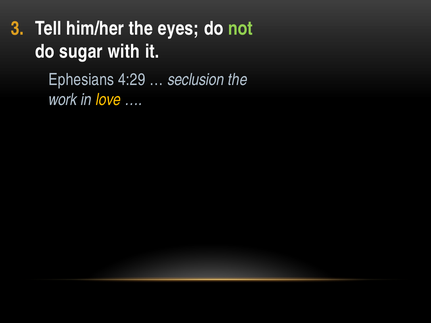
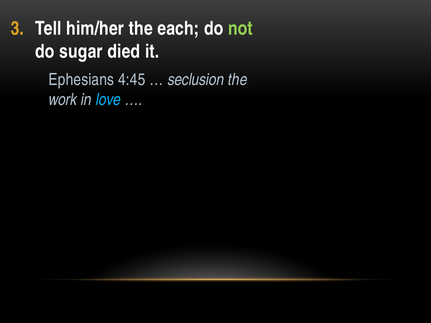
eyes: eyes -> each
with: with -> died
4:29: 4:29 -> 4:45
love colour: yellow -> light blue
